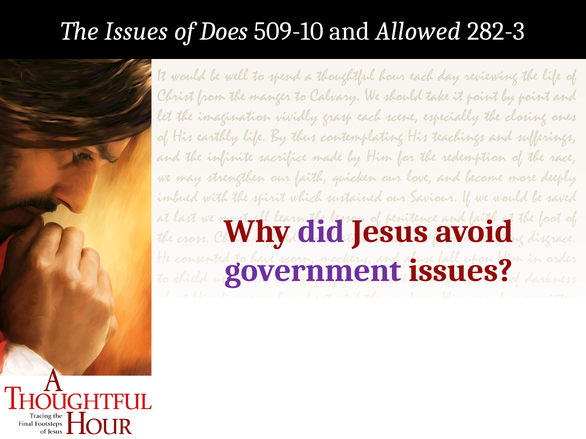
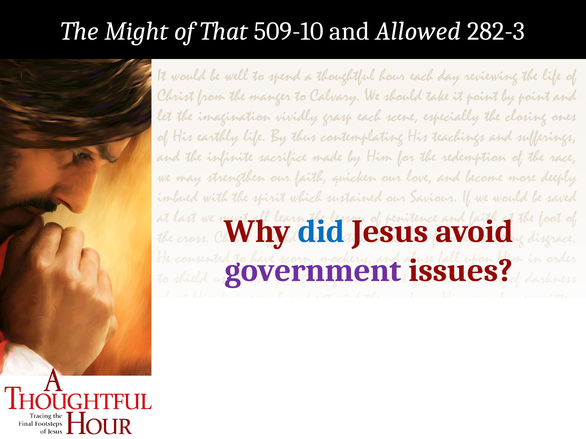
The Issues: Issues -> Might
Does: Does -> That
did colour: purple -> blue
